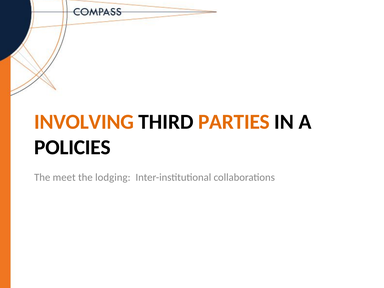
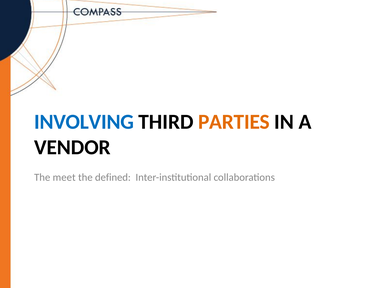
INVOLVING colour: orange -> blue
POLICIES: POLICIES -> VENDOR
lodging: lodging -> defined
